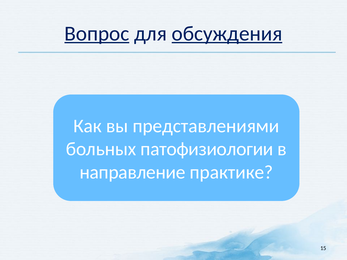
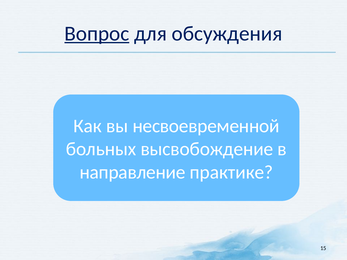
обсуждения underline: present -> none
представлениями: представлениями -> несвоевременной
патофизиологии: патофизиологии -> высвобождение
